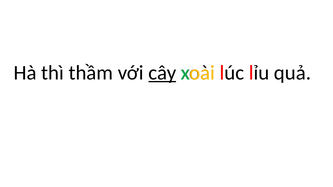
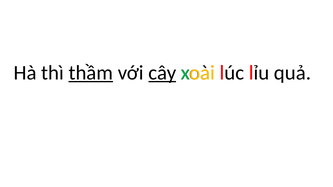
thầm underline: none -> present
